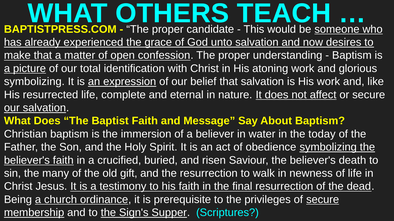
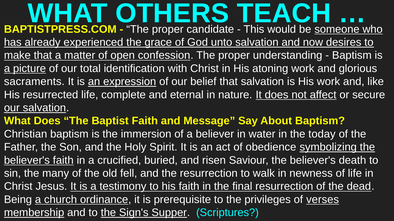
symbolizing at (34, 82): symbolizing -> sacraments
gift: gift -> fell
of secure: secure -> verses
